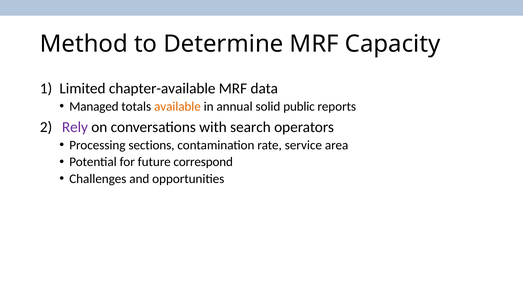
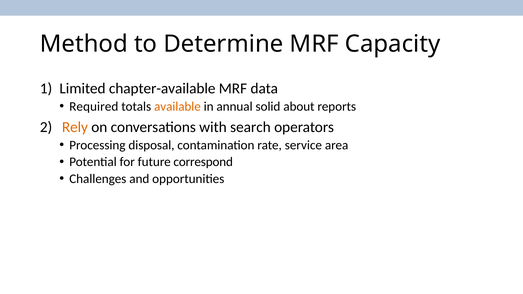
Managed: Managed -> Required
public: public -> about
Rely colour: purple -> orange
sections: sections -> disposal
